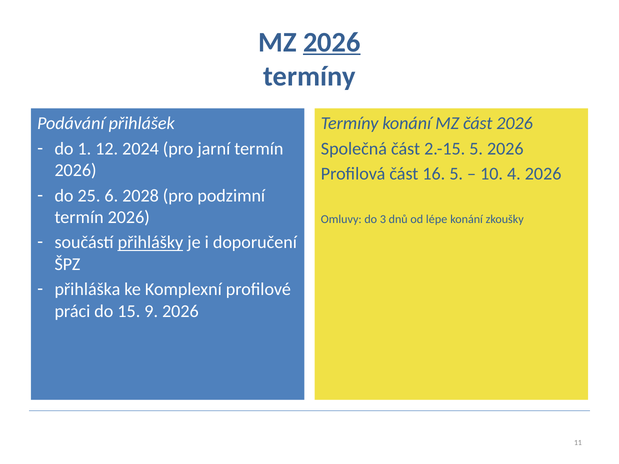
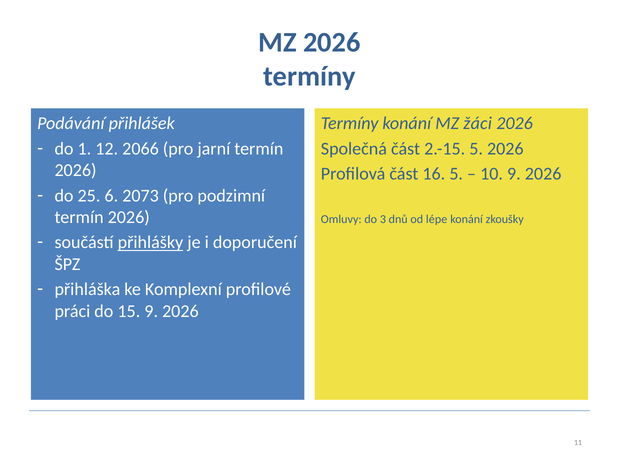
2026 at (332, 42) underline: present -> none
MZ část: část -> žáci
2024: 2024 -> 2066
10 4: 4 -> 9
2028: 2028 -> 2073
